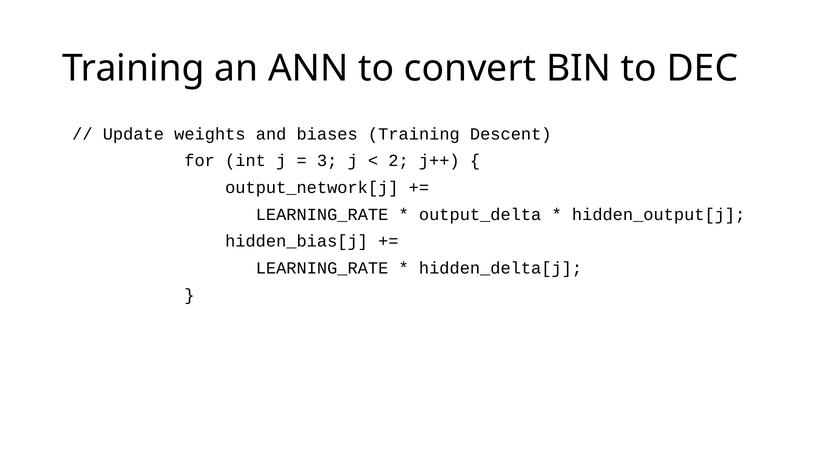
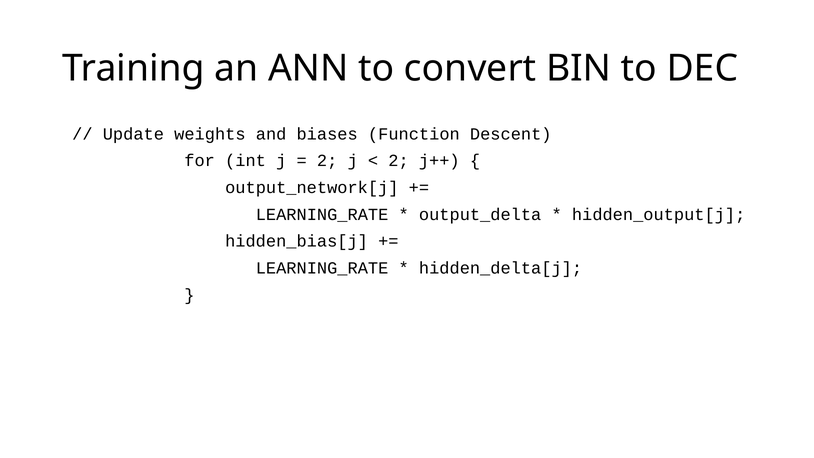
biases Training: Training -> Function
3 at (327, 161): 3 -> 2
